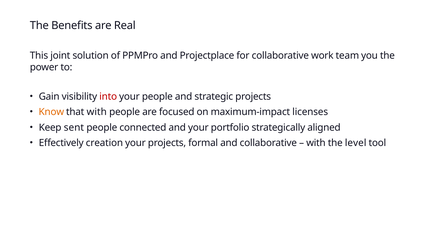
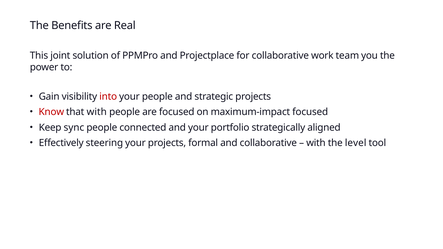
Know colour: orange -> red
maximum-impact licenses: licenses -> focused
sent: sent -> sync
creation: creation -> steering
